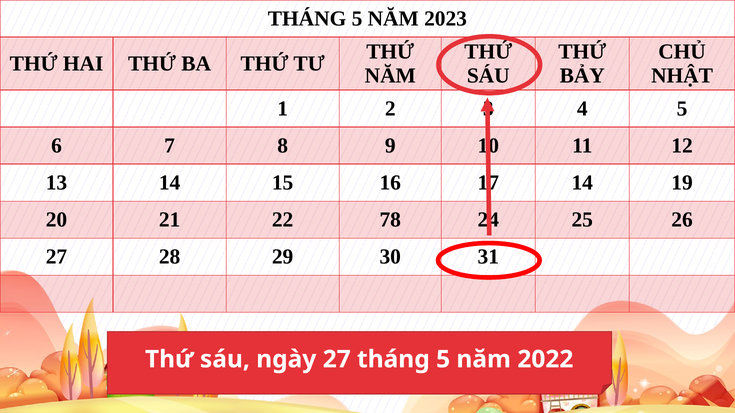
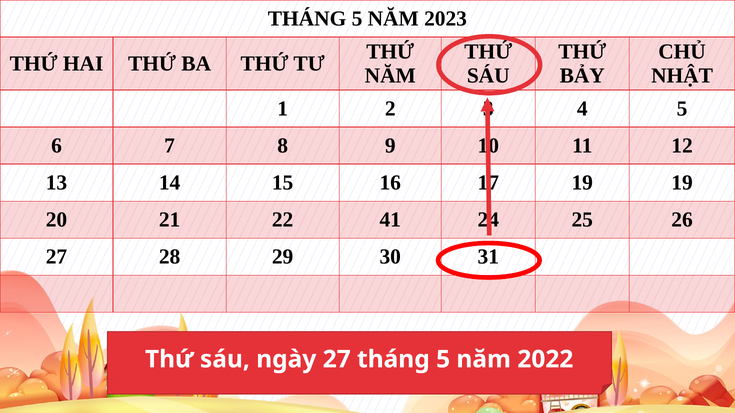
14 at (582, 183): 14 -> 19
78: 78 -> 41
